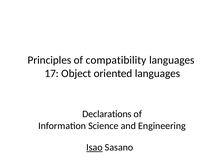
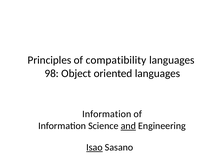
17: 17 -> 98
Declarations at (107, 114): Declarations -> Information
and underline: none -> present
